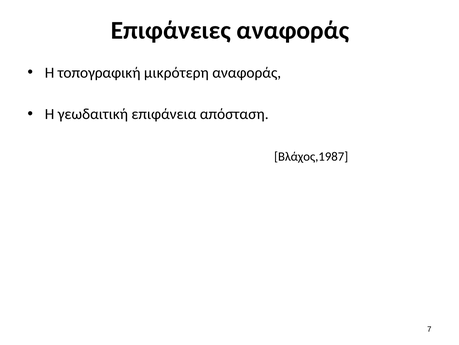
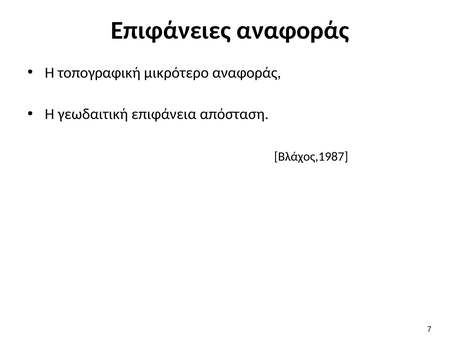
μικρότερη: μικρότερη -> μικρότερο
